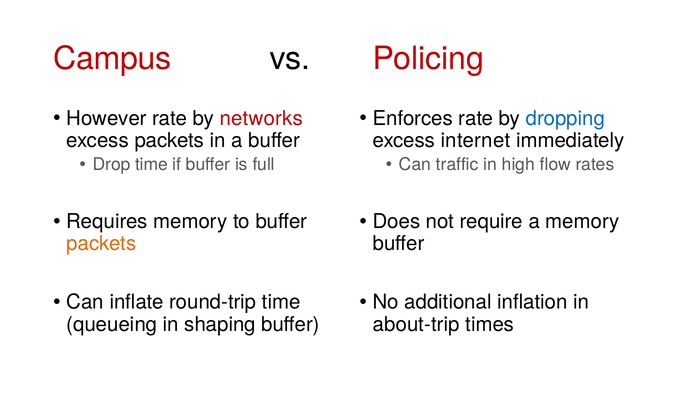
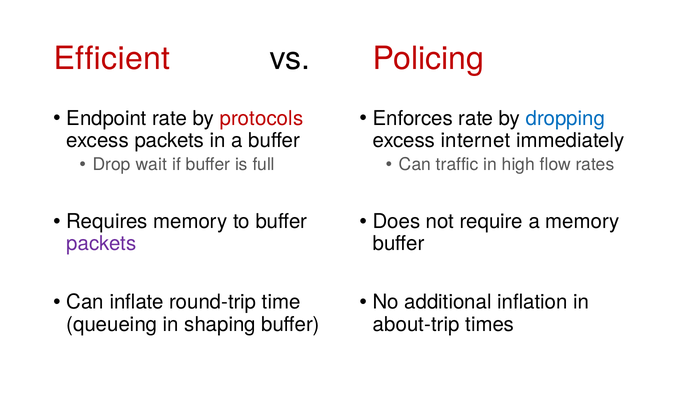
Campus: Campus -> Efficient
However: However -> Endpoint
networks: networks -> protocols
Drop time: time -> wait
packets at (101, 243) colour: orange -> purple
